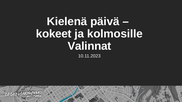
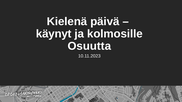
kokeet: kokeet -> käynyt
Valinnat: Valinnat -> Osuutta
